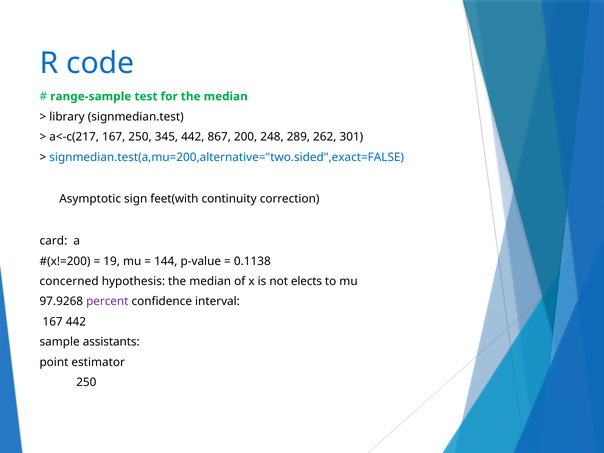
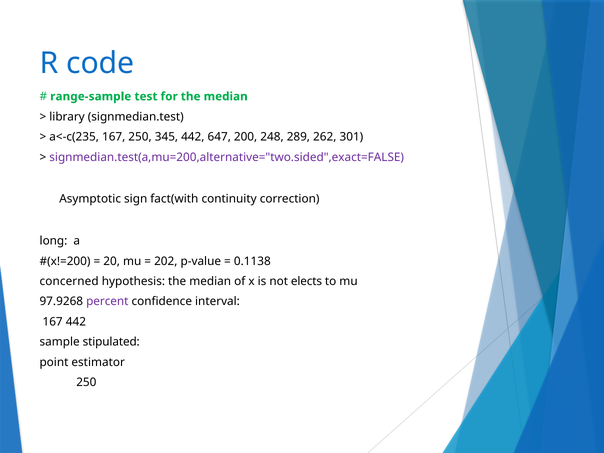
a<-c(217: a<-c(217 -> a<-c(235
867: 867 -> 647
signmedian.test(a,mu=200,alternative="two.sided",exact=FALSE colour: blue -> purple
feet(with: feet(with -> fact(with
card: card -> long
19: 19 -> 20
144: 144 -> 202
assistants: assistants -> stipulated
